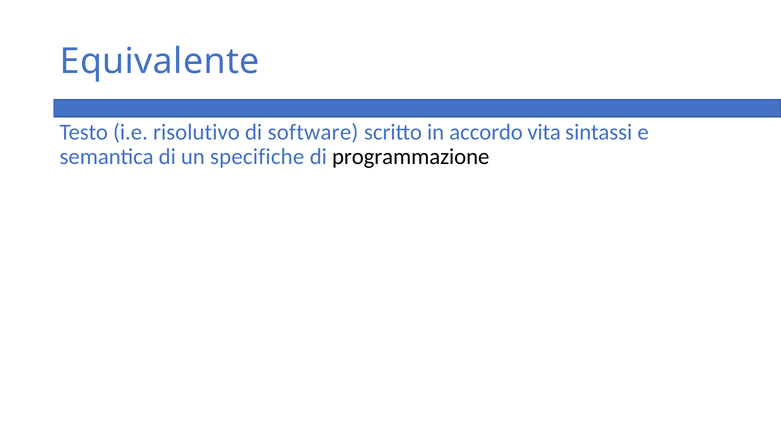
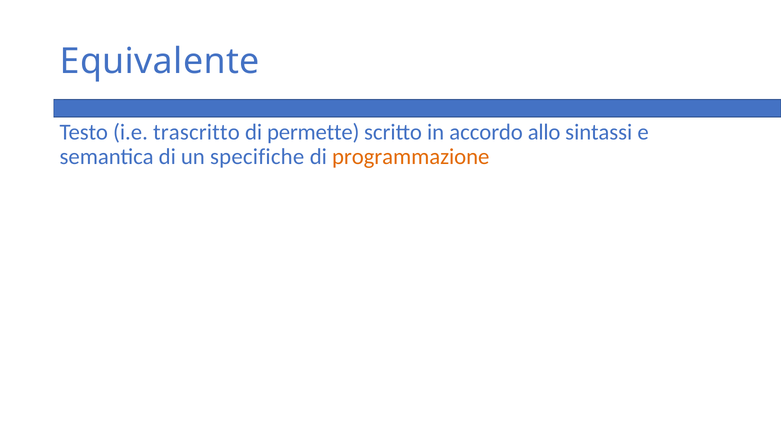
risolutivo: risolutivo -> trascritto
software: software -> permette
vita: vita -> allo
programmazione colour: black -> orange
